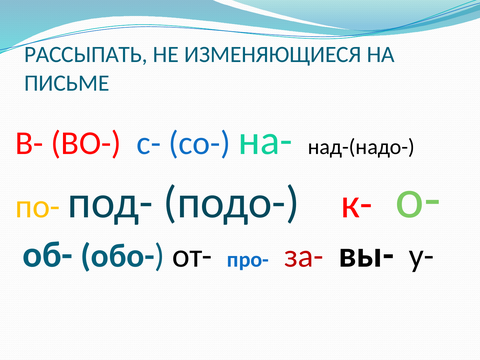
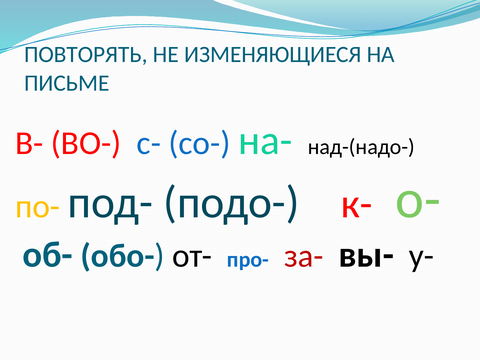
РАССЫПАТЬ: РАССЫПАТЬ -> ПОВТОРЯТЬ
